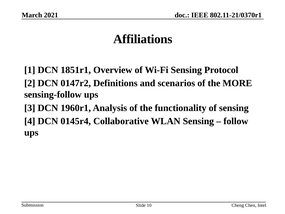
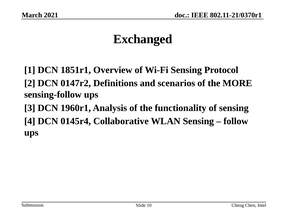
Affiliations: Affiliations -> Exchanged
